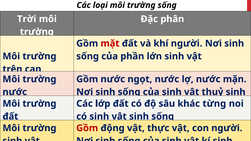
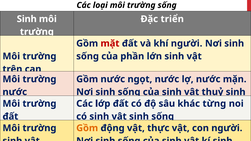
Trời at (27, 19): Trời -> Sinh
phân: phân -> triển
Gồm at (87, 128) colour: red -> orange
